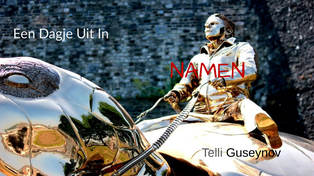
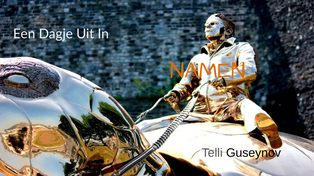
NAMEN colour: red -> orange
